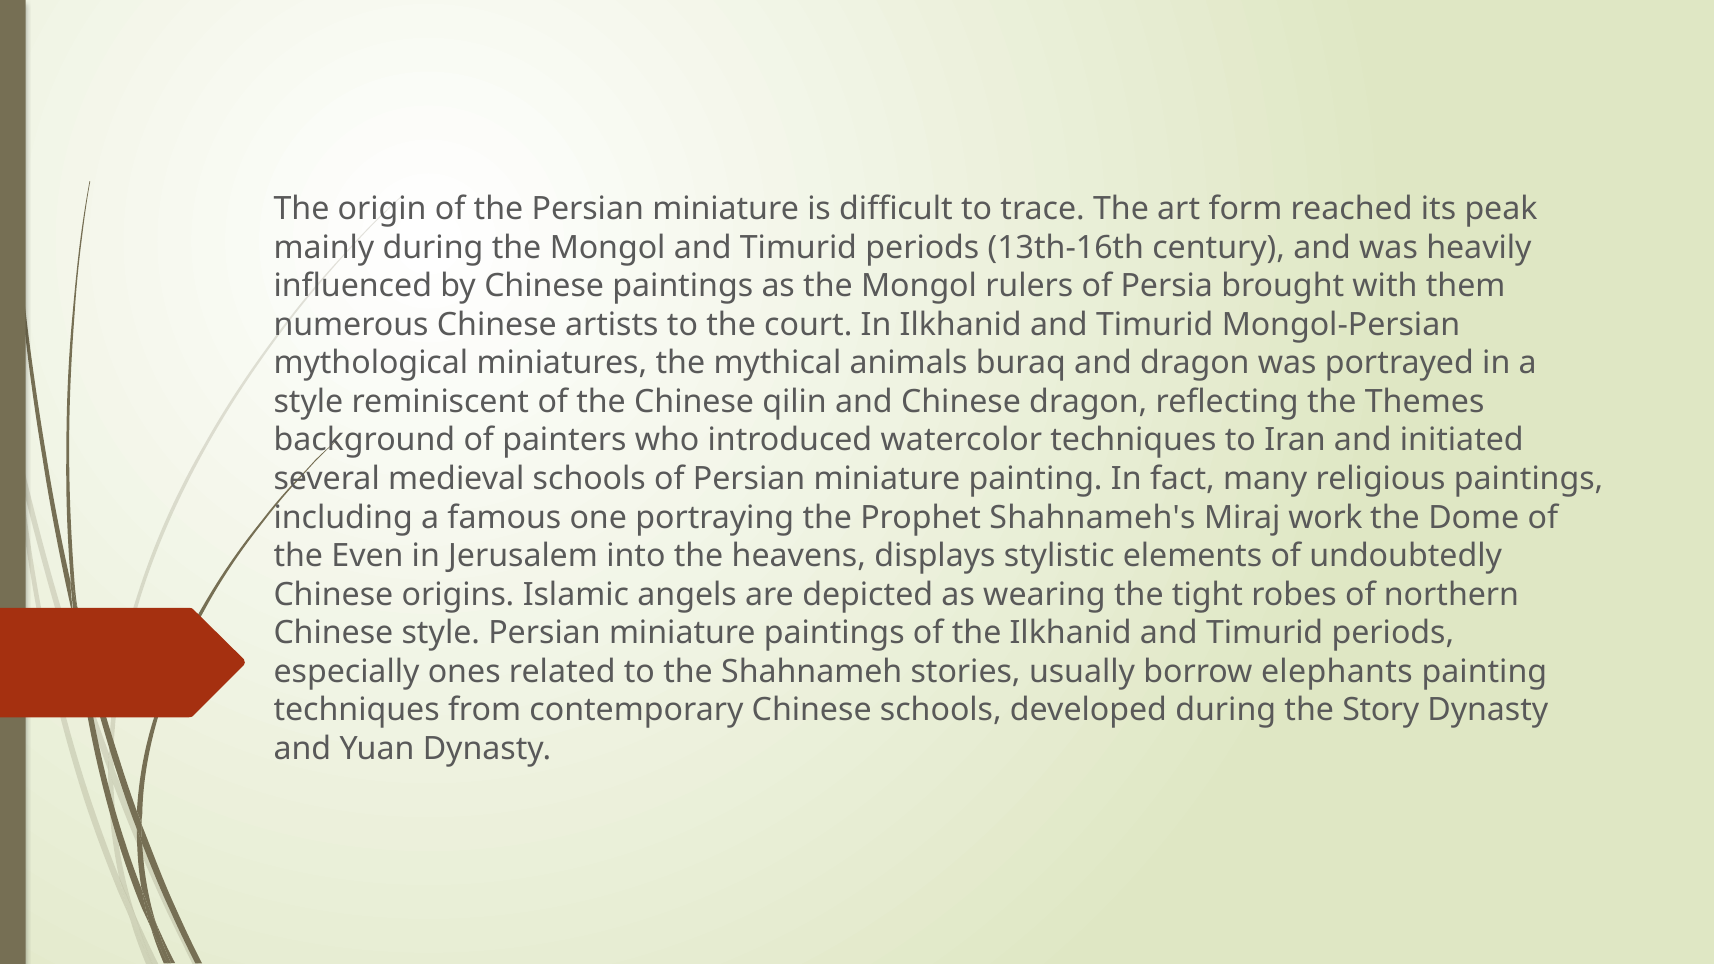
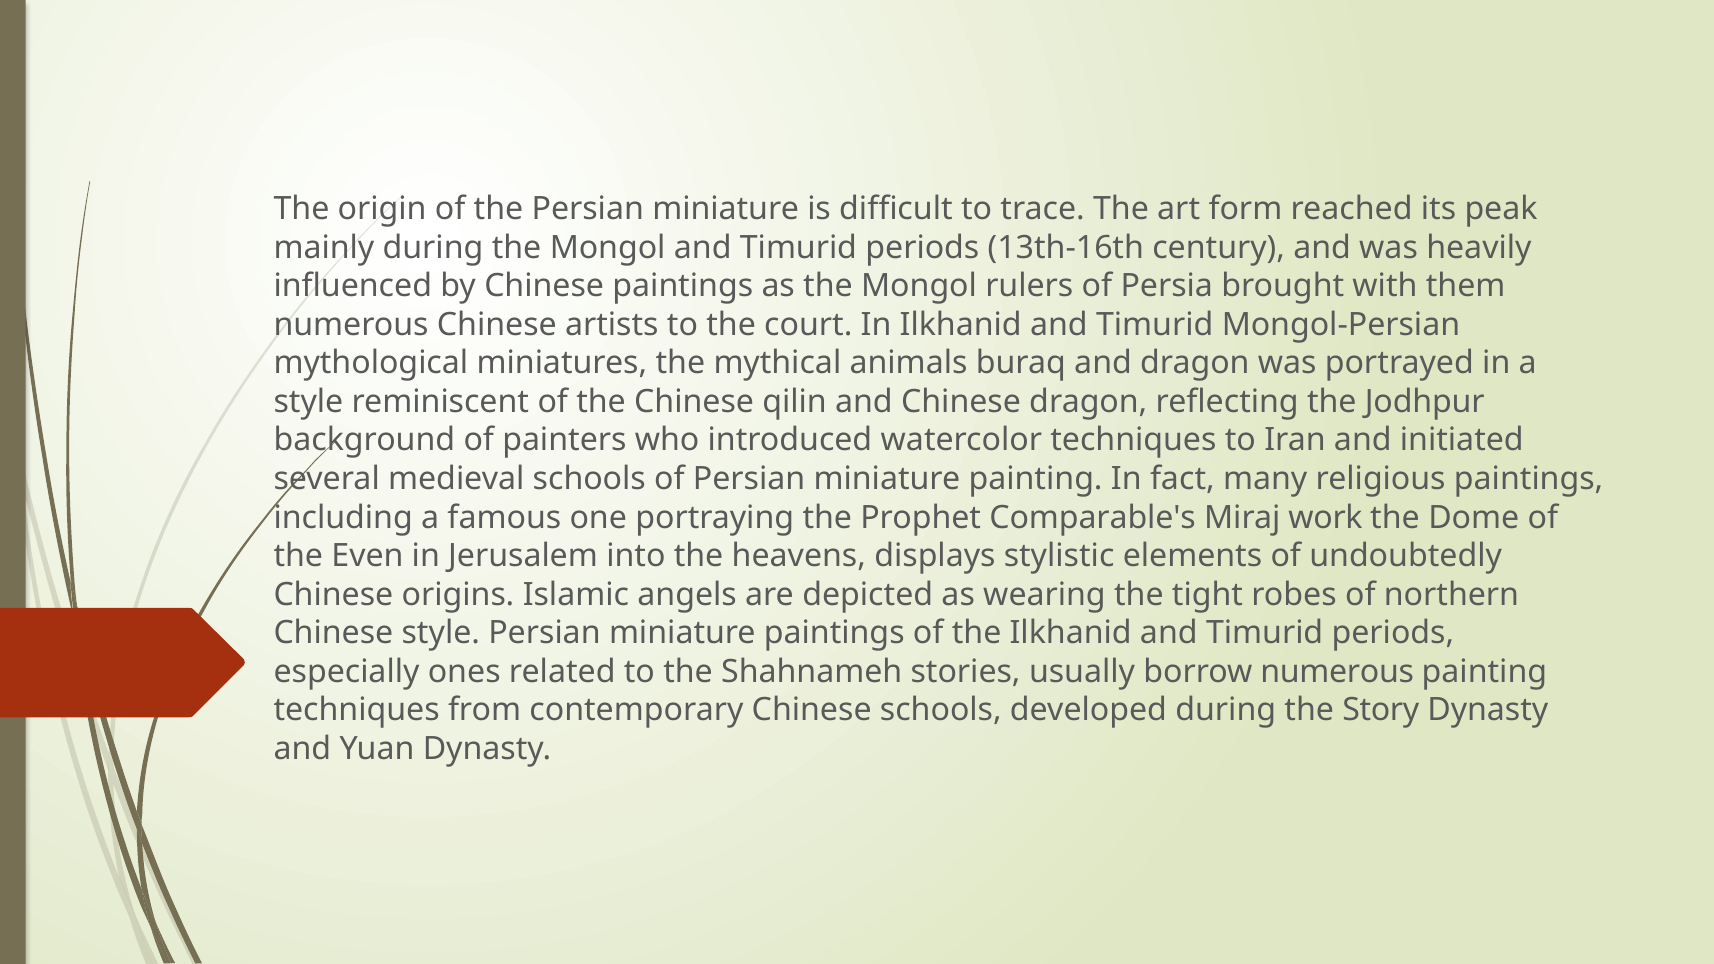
Themes: Themes -> Jodhpur
Shahnameh's: Shahnameh's -> Comparable's
borrow elephants: elephants -> numerous
